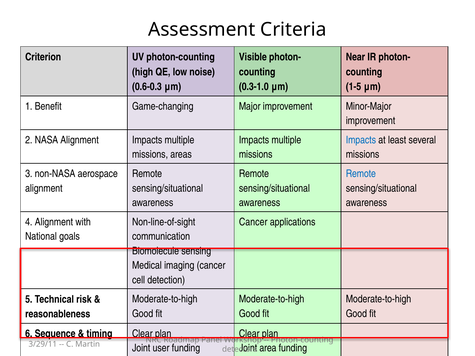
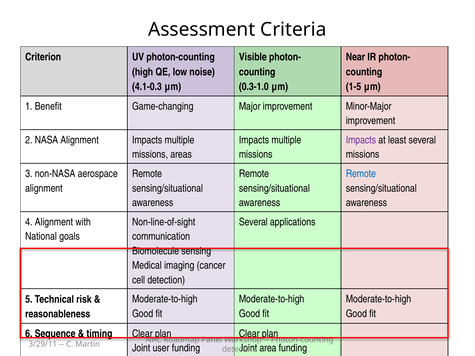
0.6-0.3: 0.6-0.3 -> 4.1-0.3
Impacts at (361, 140) colour: blue -> purple
Cancer at (253, 222): Cancer -> Several
